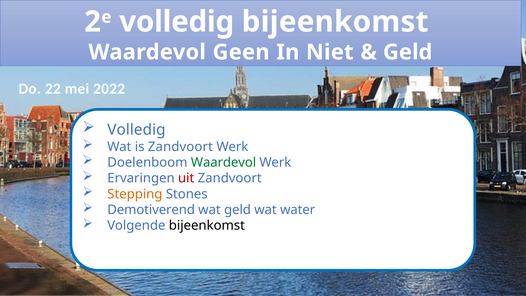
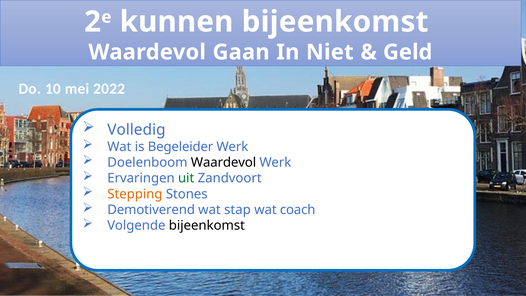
volledig at (177, 22): volledig -> kunnen
Geen: Geen -> Gaan
22: 22 -> 10
is Zandvoort: Zandvoort -> Begeleider
Waardevol at (224, 162) colour: green -> black
uit colour: red -> green
wat geld: geld -> stap
water: water -> coach
